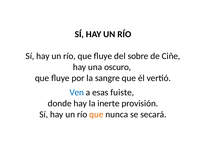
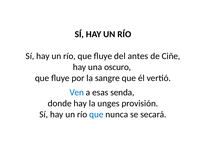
sobre: sobre -> antes
fuiste: fuiste -> senda
inerte: inerte -> unges
que at (96, 115) colour: orange -> blue
